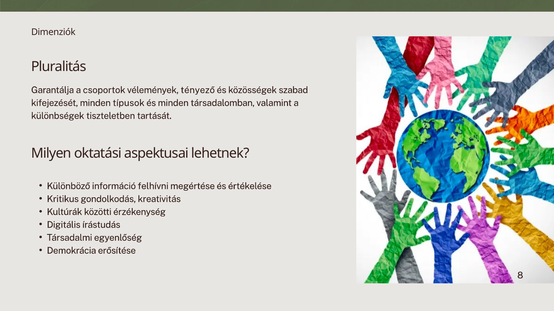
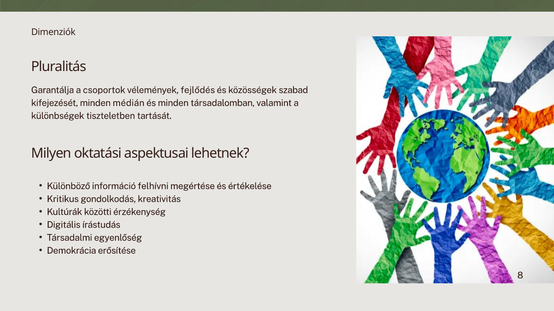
tényező: tényező -> fejlődés
típusok: típusok -> médián
